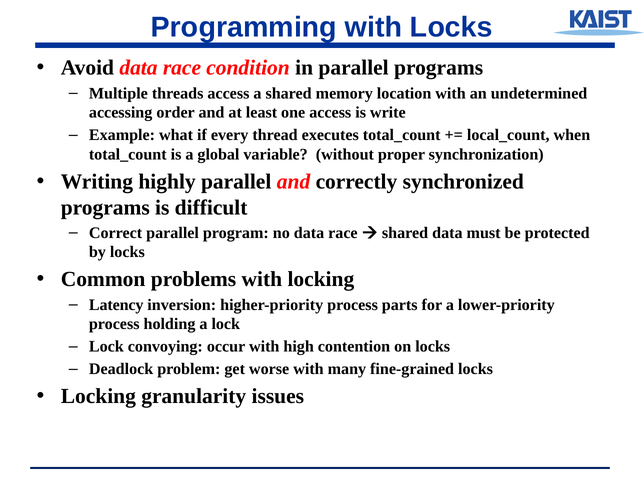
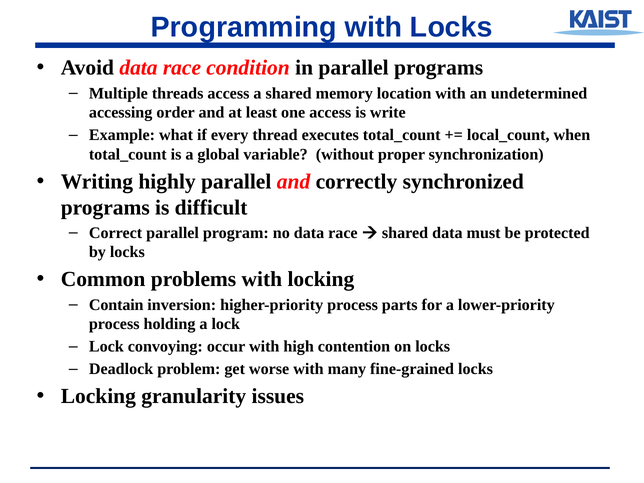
Latency: Latency -> Contain
